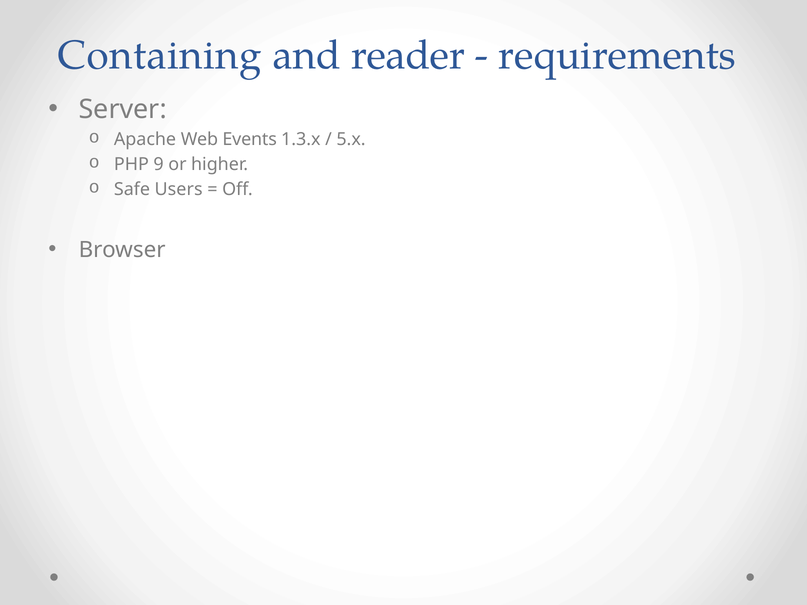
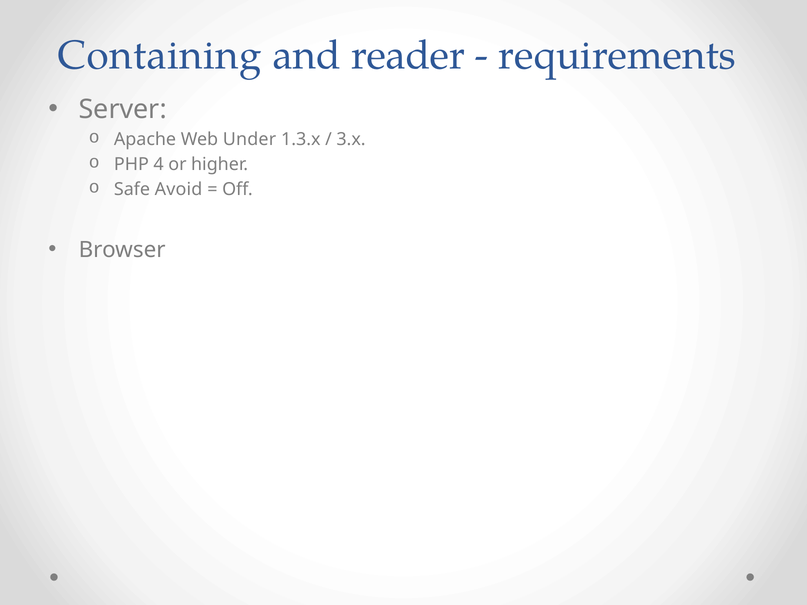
Events: Events -> Under
5.x: 5.x -> 3.x
9: 9 -> 4
Users: Users -> Avoid
